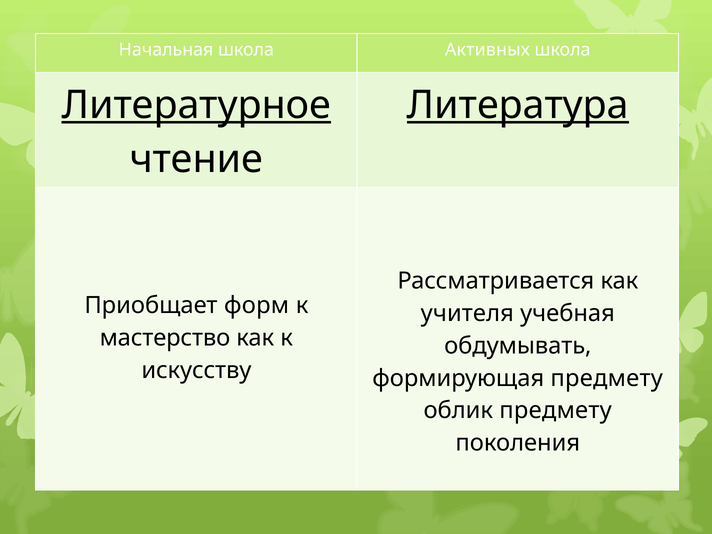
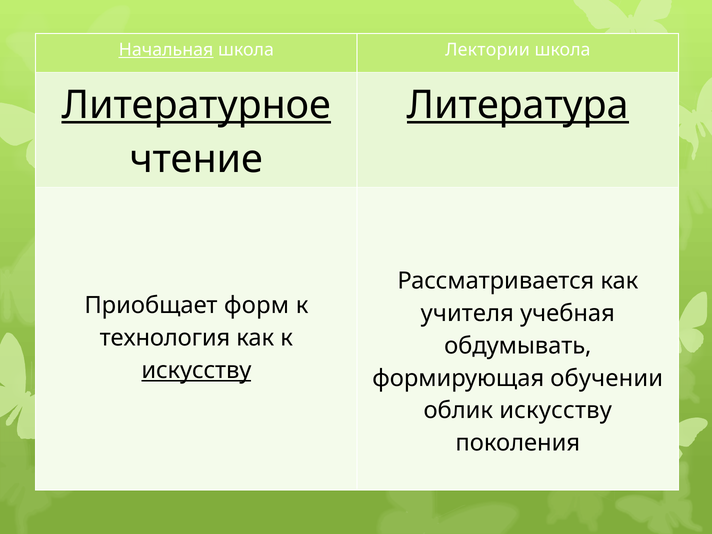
Начальная underline: none -> present
Активных: Активных -> Лектории
мастерство: мастерство -> технология
искусству at (196, 370) underline: none -> present
формирующая предмету: предмету -> обучении
облик предмету: предмету -> искусству
